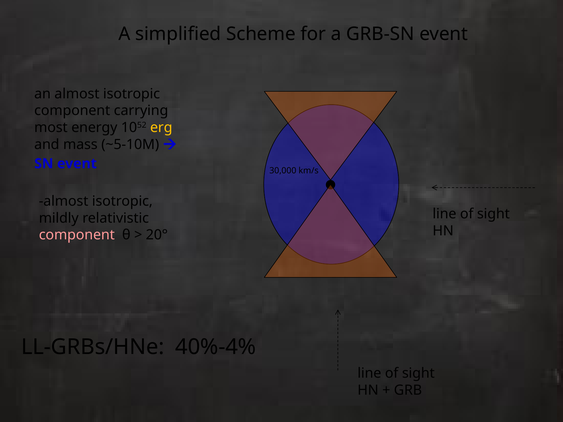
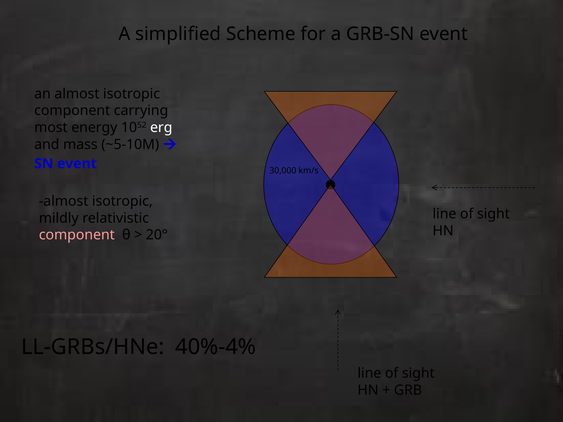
erg colour: yellow -> white
